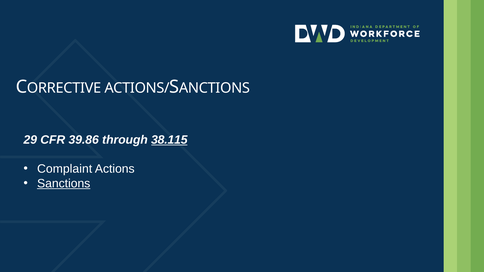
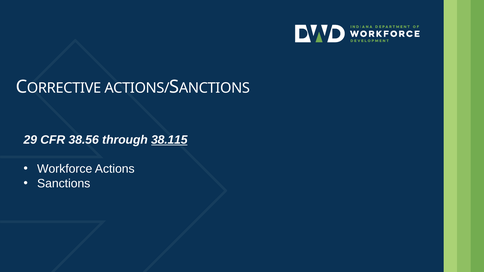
39.86: 39.86 -> 38.56
Complaint: Complaint -> Workforce
Sanctions underline: present -> none
